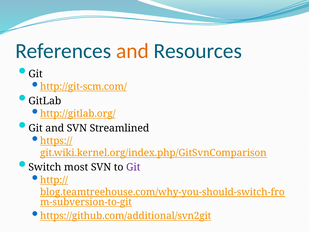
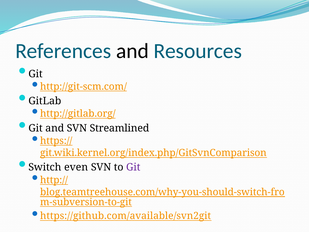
and at (132, 51) colour: orange -> black
most: most -> even
https://github.com/additional/svn2git: https://github.com/additional/svn2git -> https://github.com/available/svn2git
